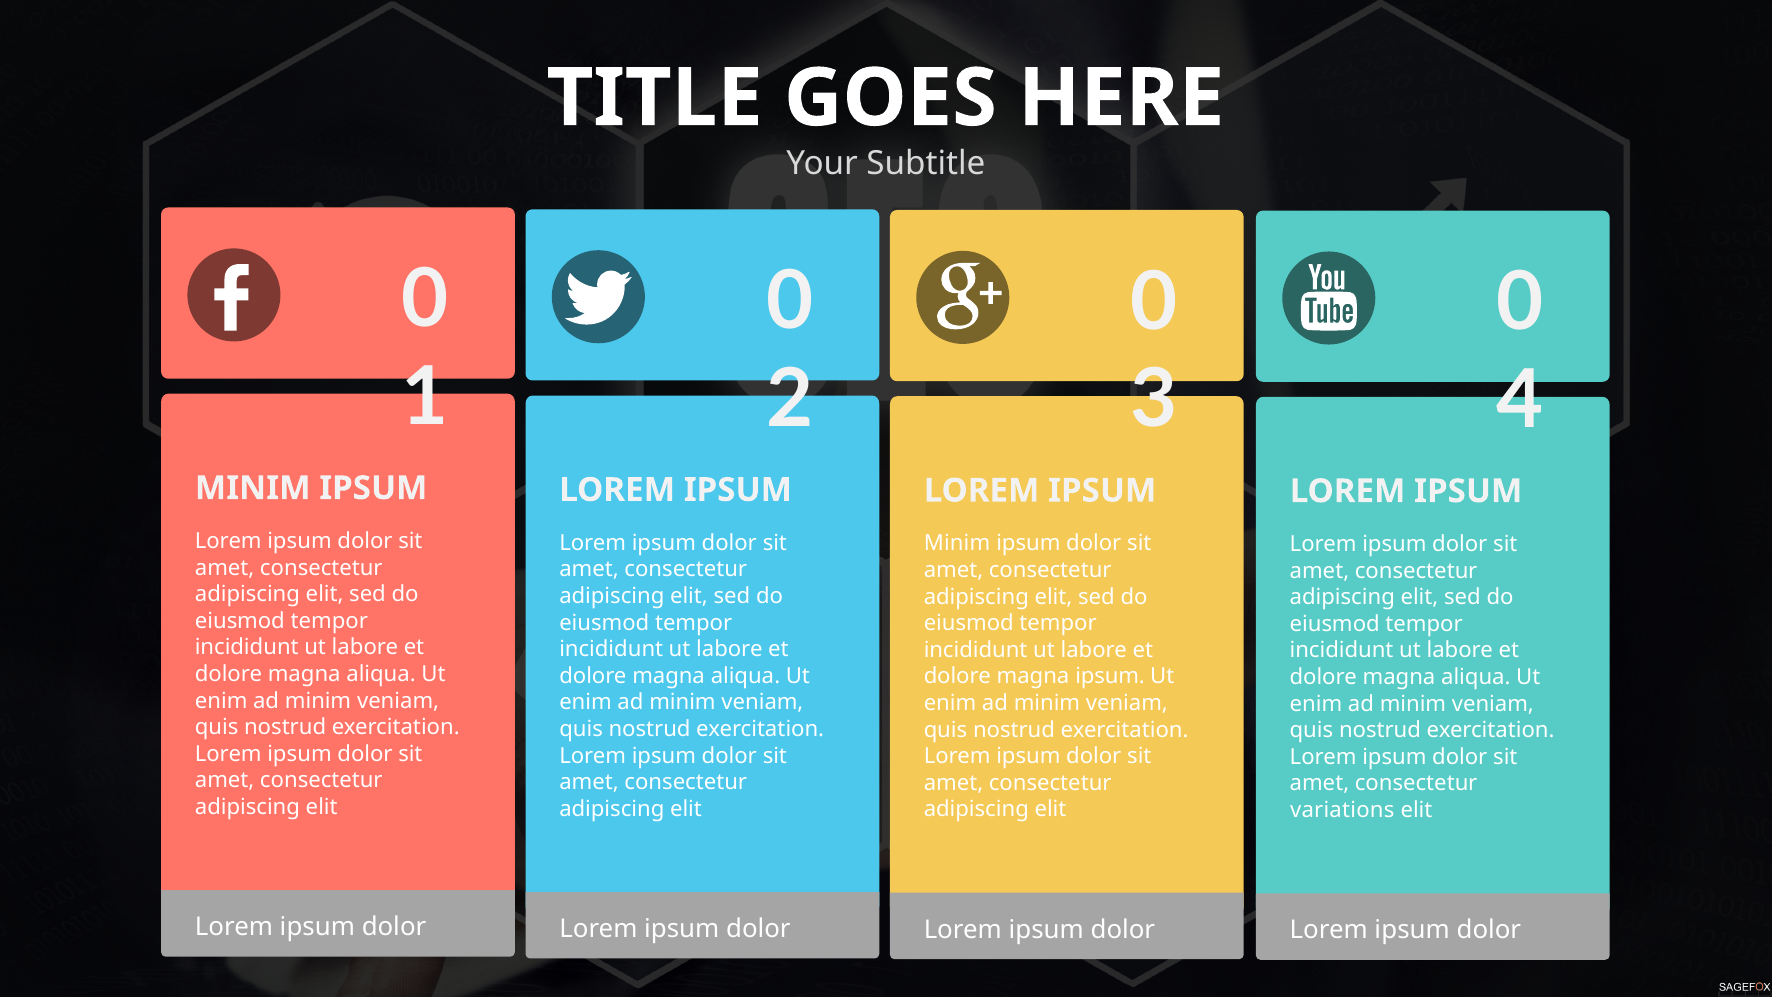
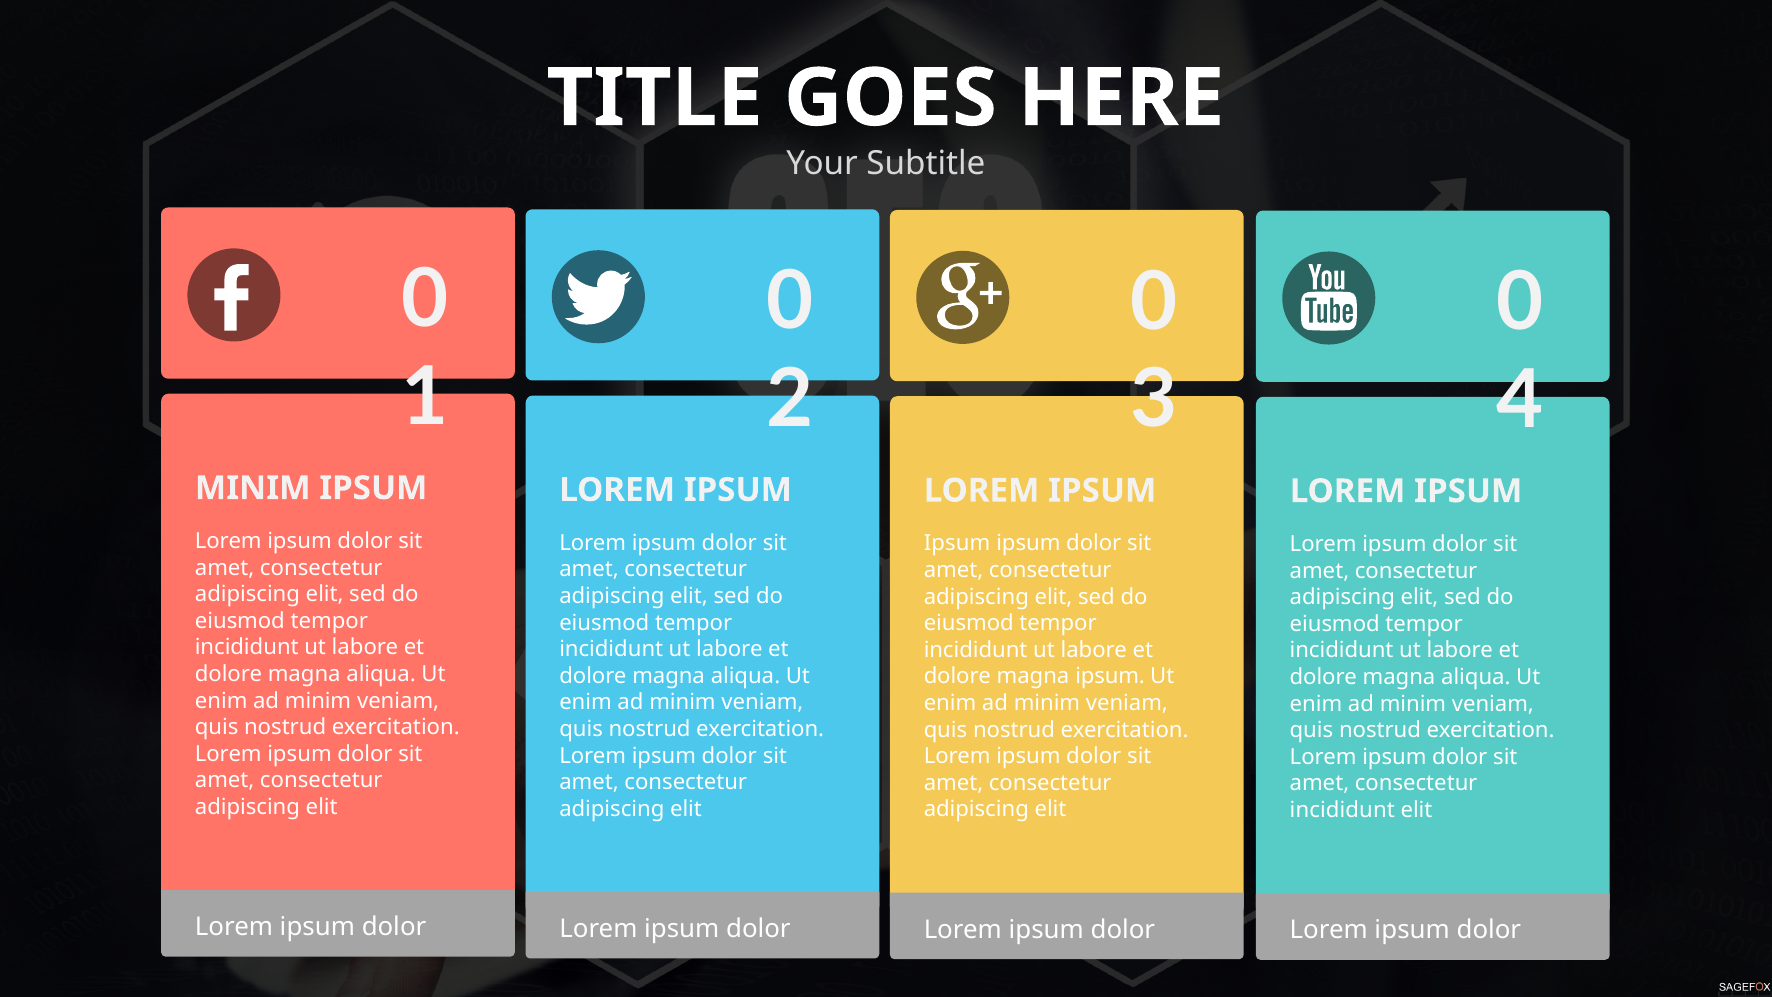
Minim at (957, 544): Minim -> Ipsum
variations at (1342, 810): variations -> incididunt
